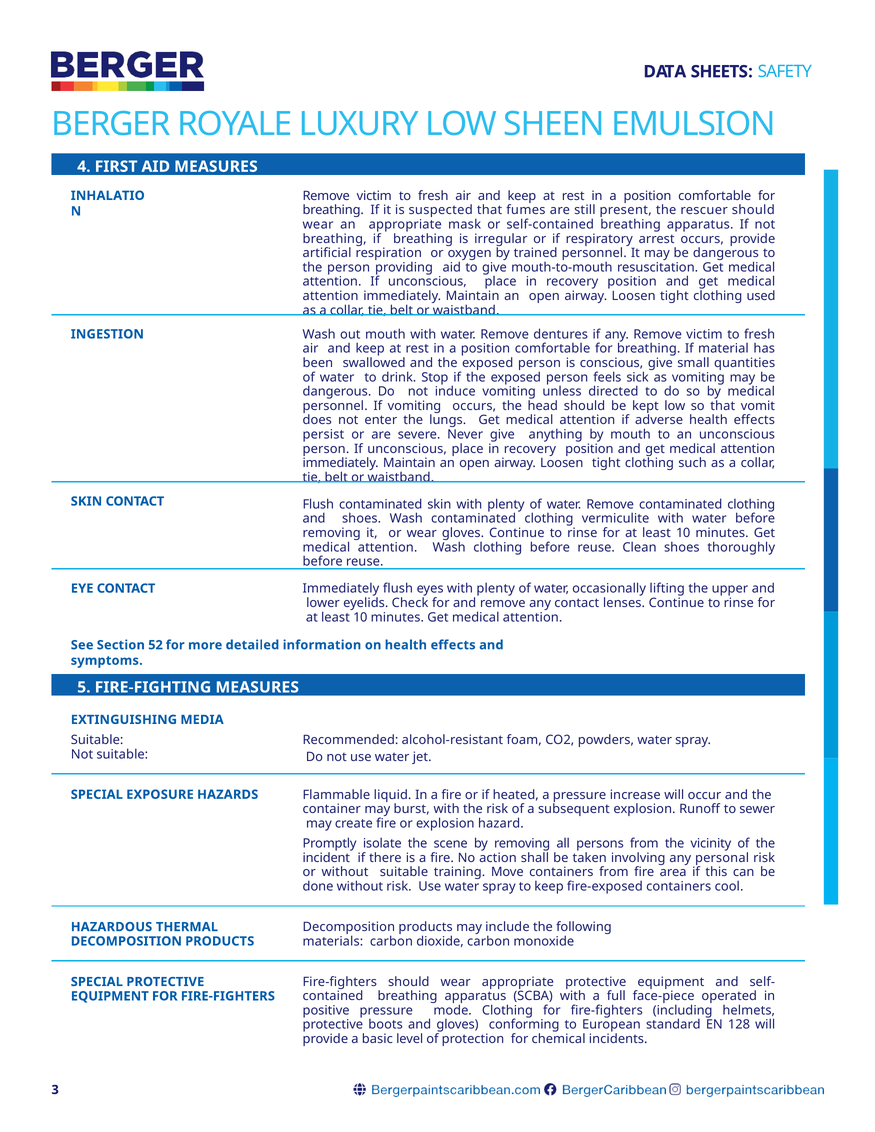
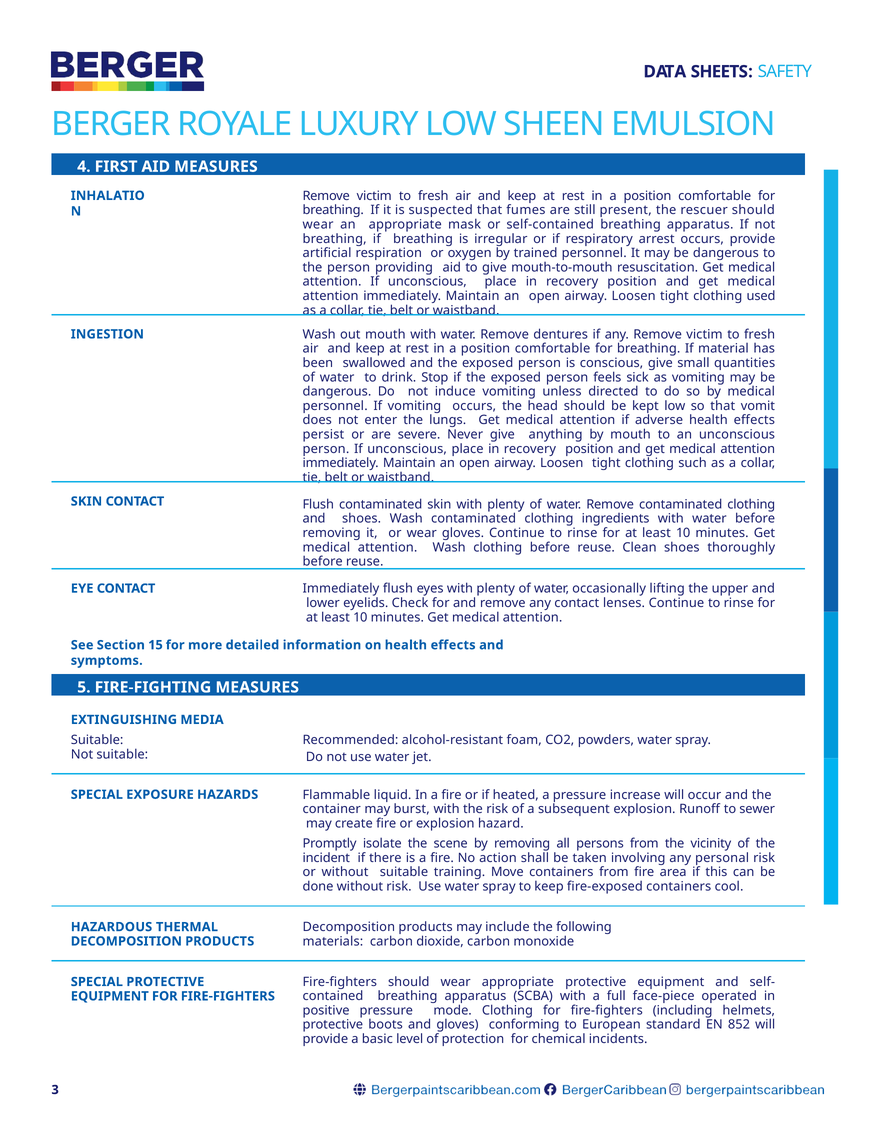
vermiculite: vermiculite -> ingredients
52: 52 -> 15
128: 128 -> 852
